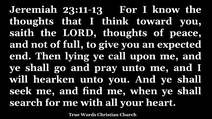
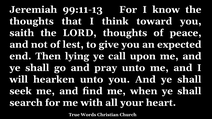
23:11-13: 23:11-13 -> 99:11-13
full: full -> lest
